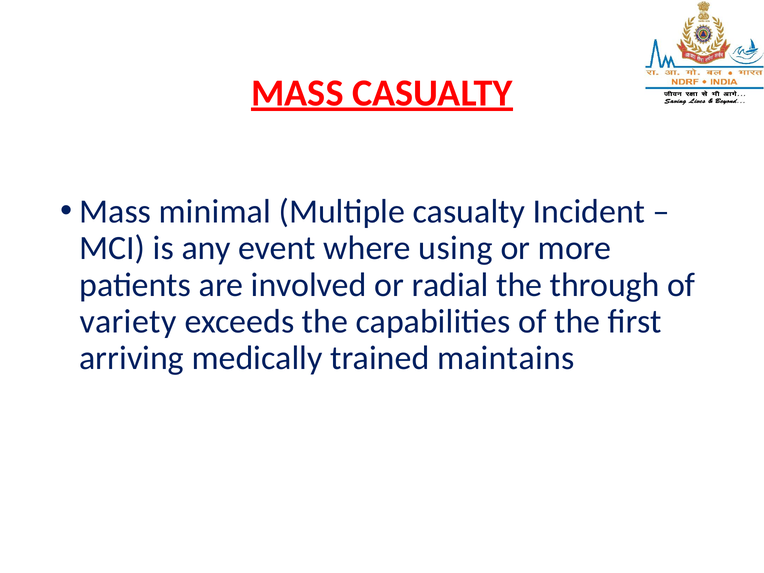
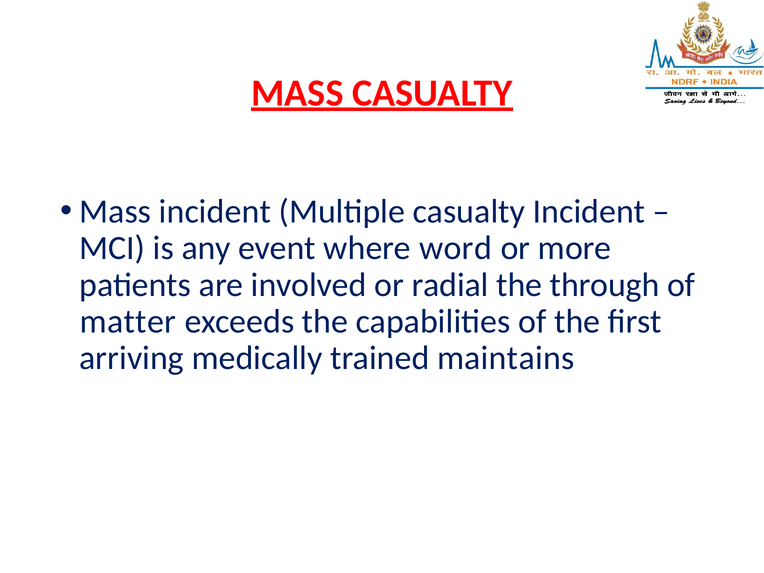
Mass minimal: minimal -> incident
using: using -> word
variety: variety -> matter
